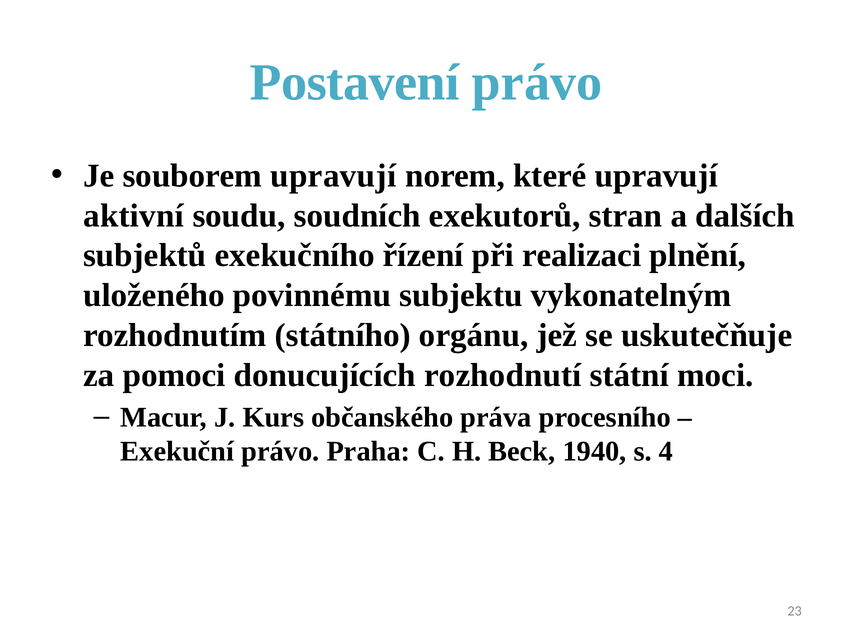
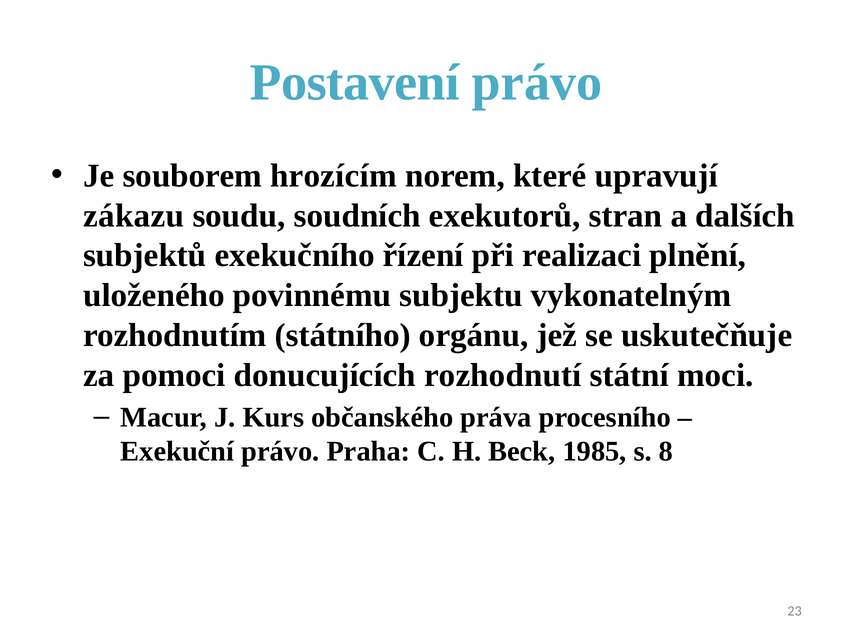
souborem upravují: upravují -> hrozícím
aktivní: aktivní -> zákazu
1940: 1940 -> 1985
4: 4 -> 8
